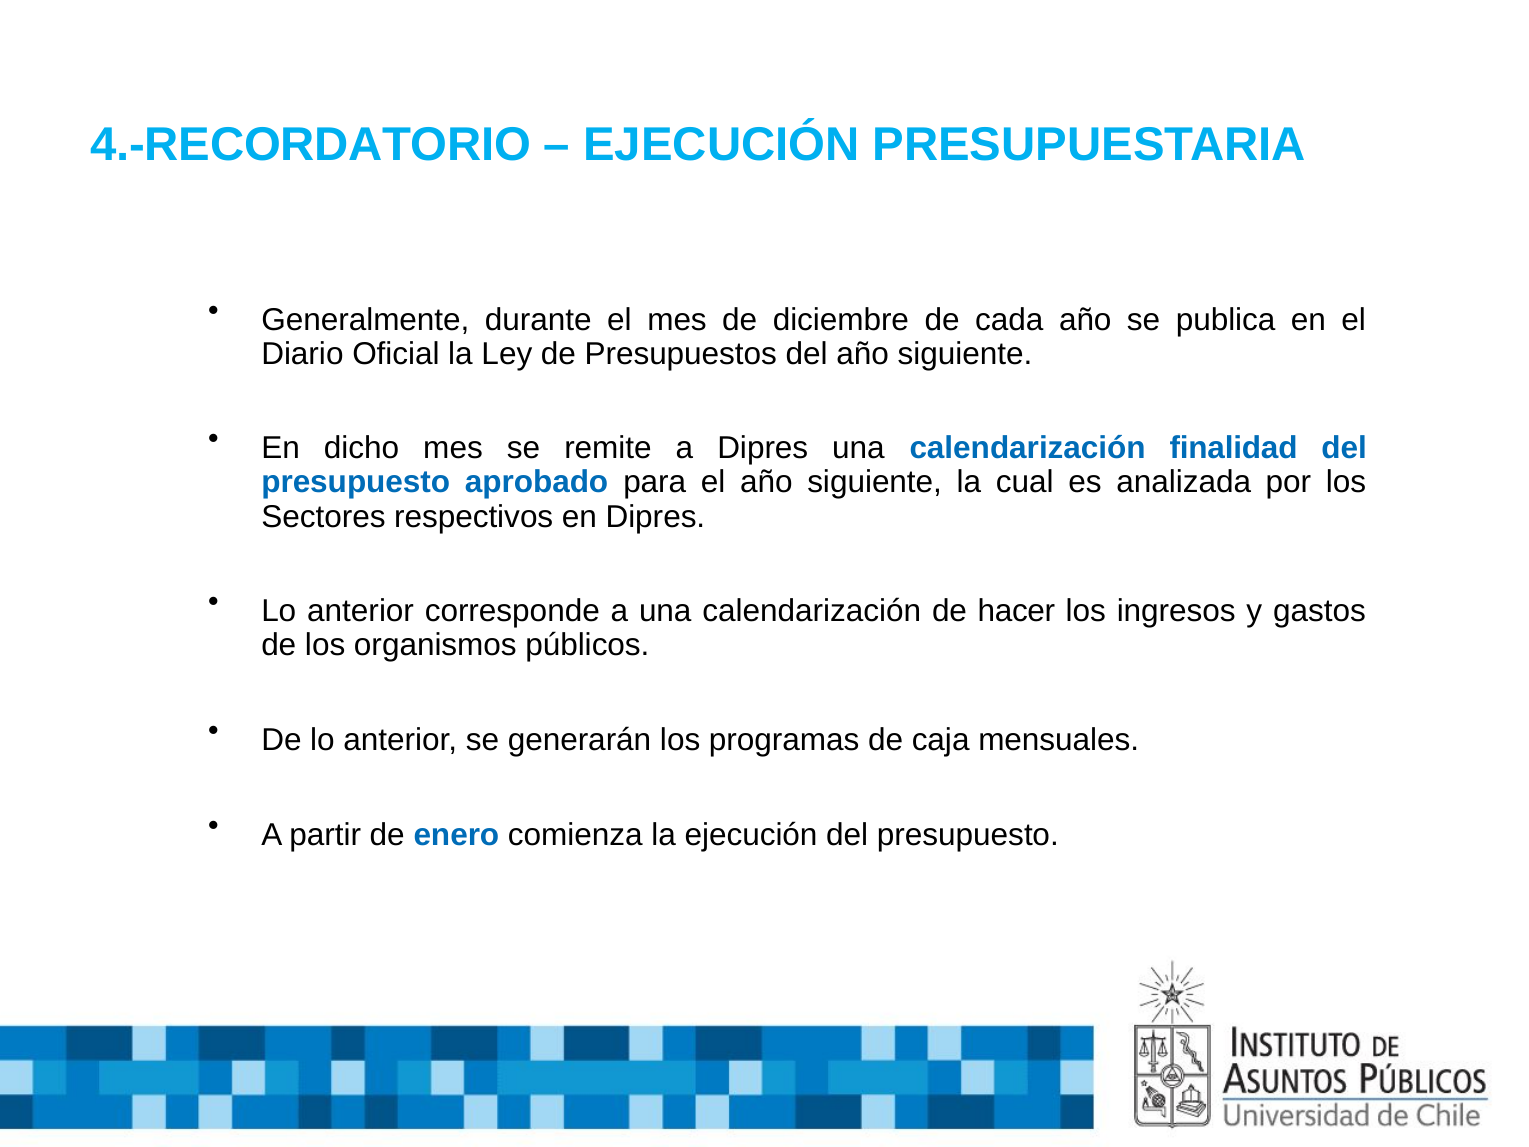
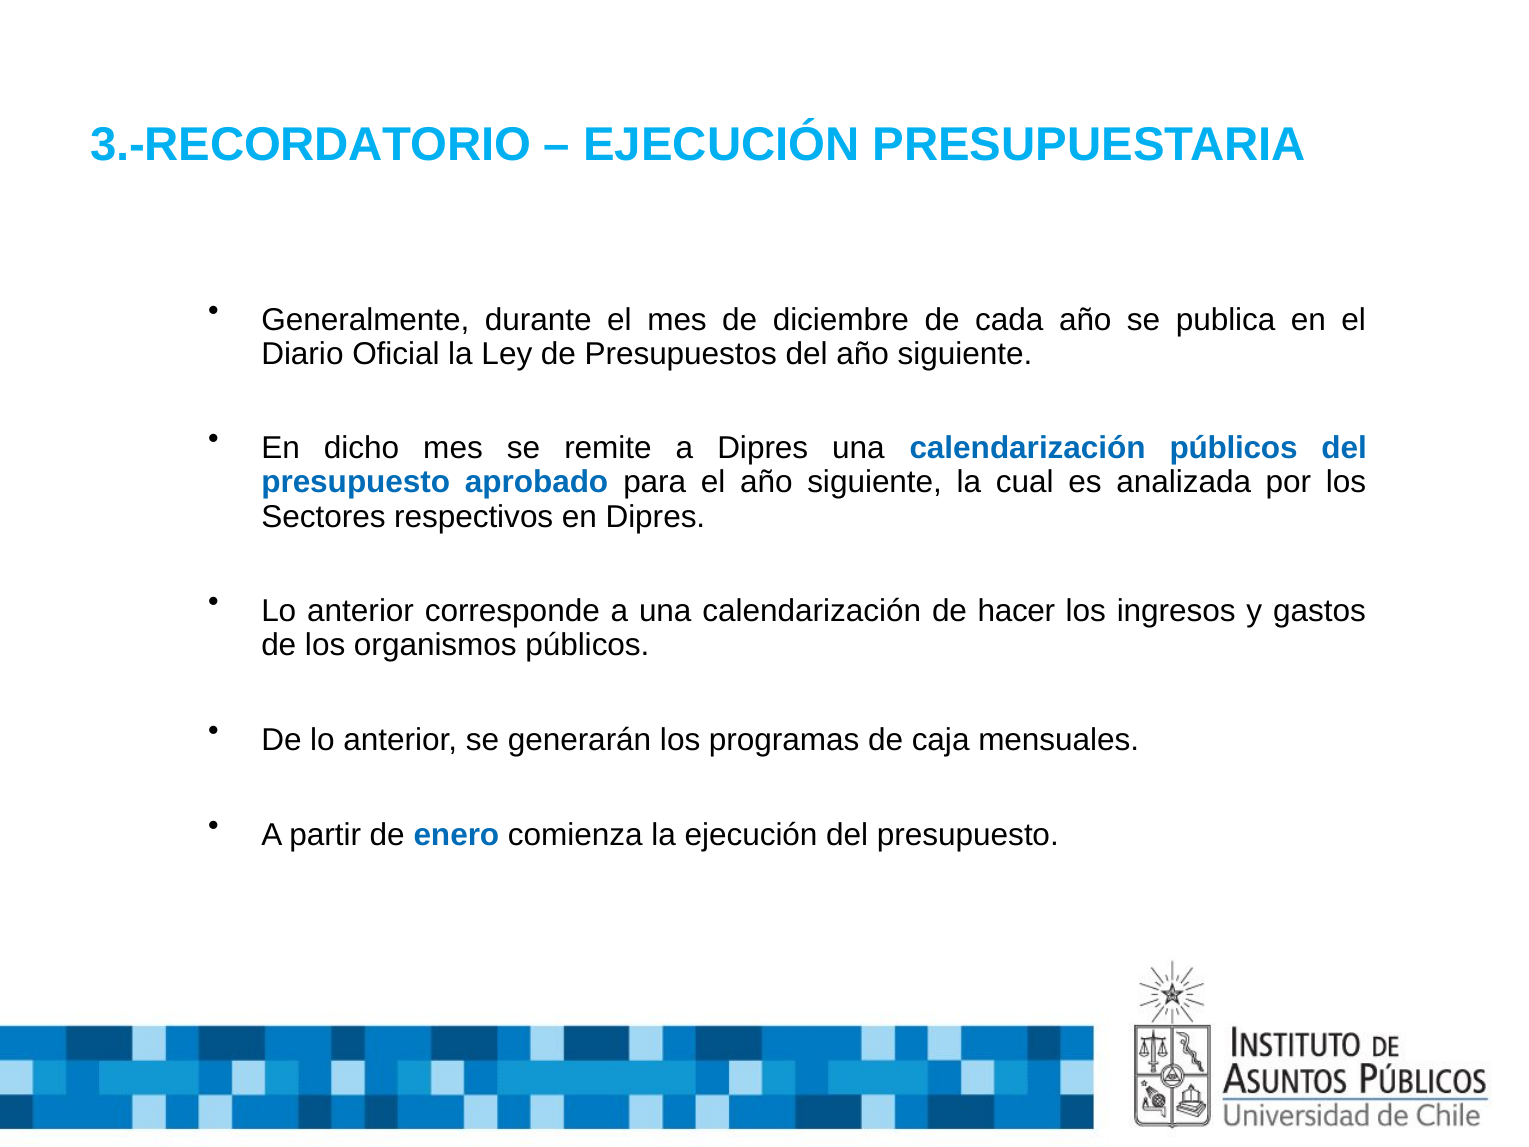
4.-RECORDATORIO: 4.-RECORDATORIO -> 3.-RECORDATORIO
calendarización finalidad: finalidad -> públicos
